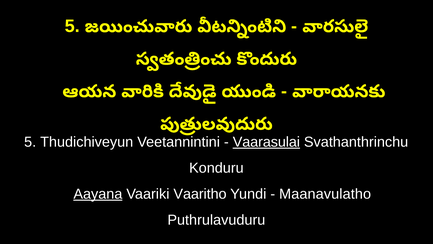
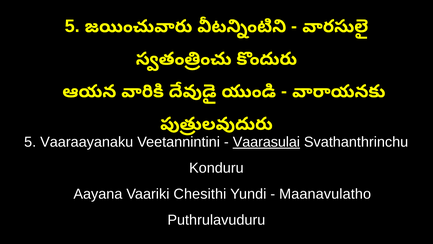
Thudichiveyun: Thudichiveyun -> Vaaraayanaku
Aayana underline: present -> none
Vaaritho: Vaaritho -> Chesithi
